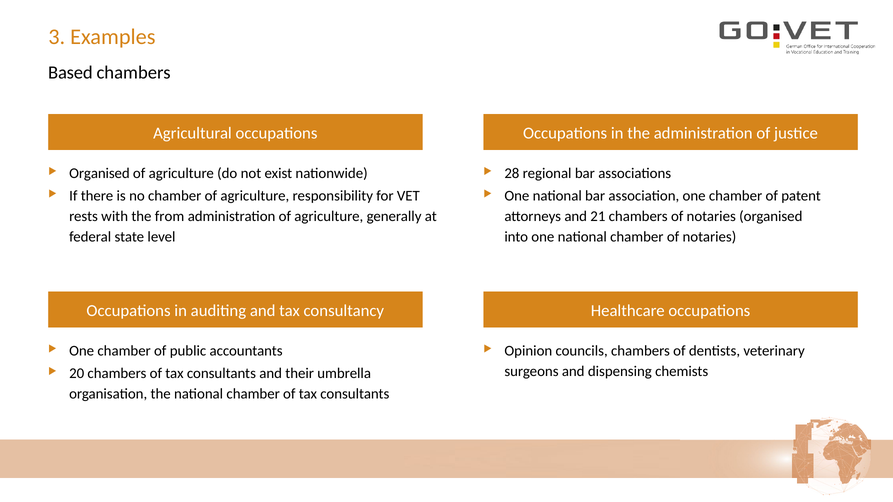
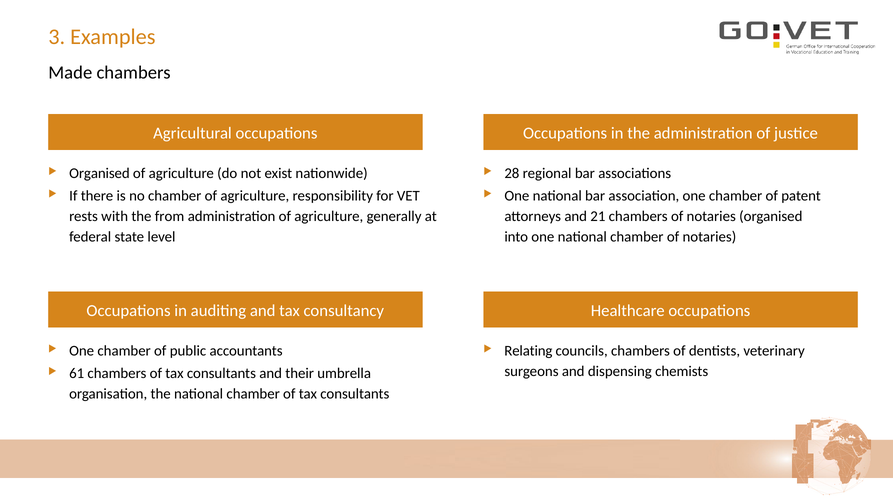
Based: Based -> Made
Opinion: Opinion -> Relating
20: 20 -> 61
